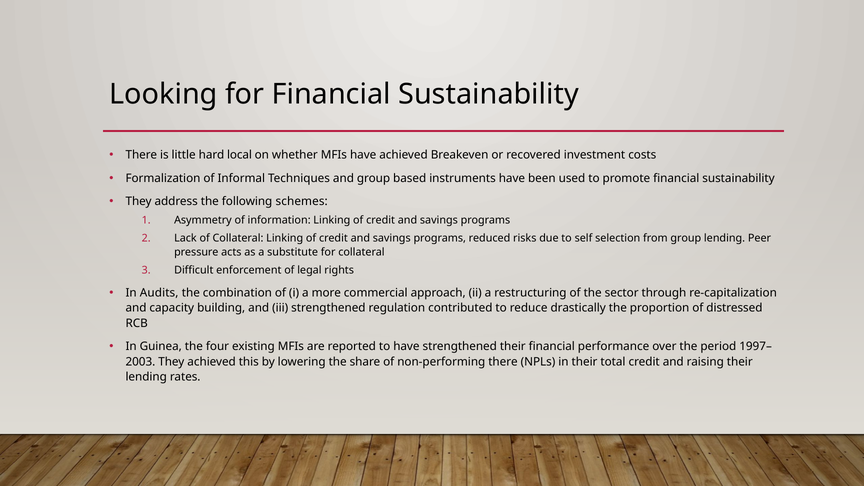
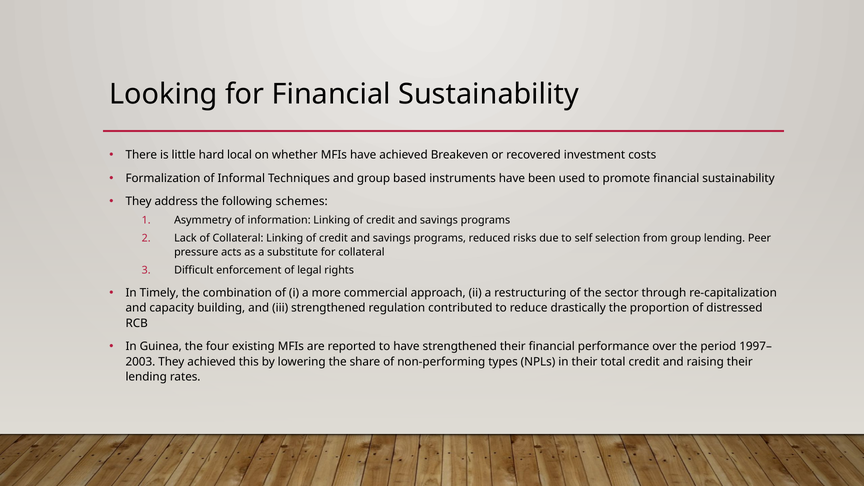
Audits: Audits -> Timely
non-performing there: there -> types
